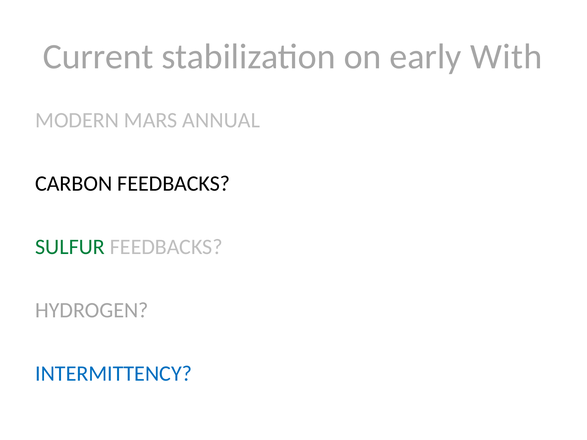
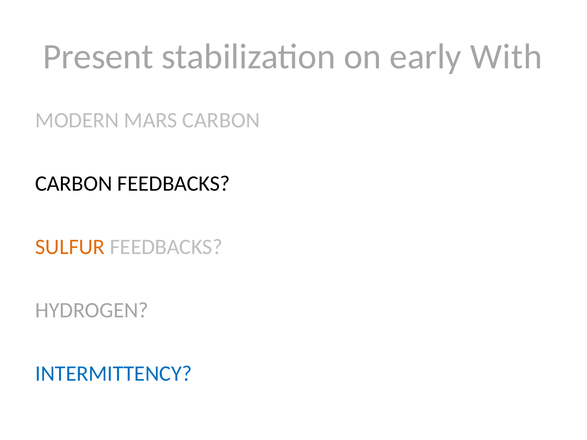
Current: Current -> Present
MARS ANNUAL: ANNUAL -> CARBON
SULFUR colour: green -> orange
